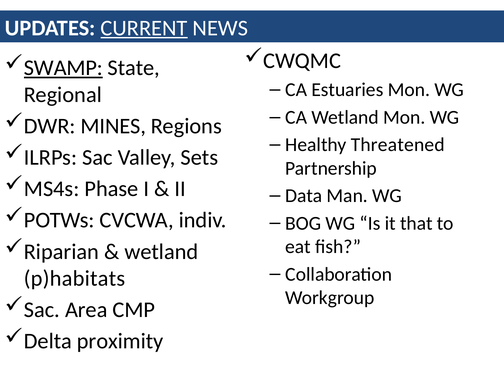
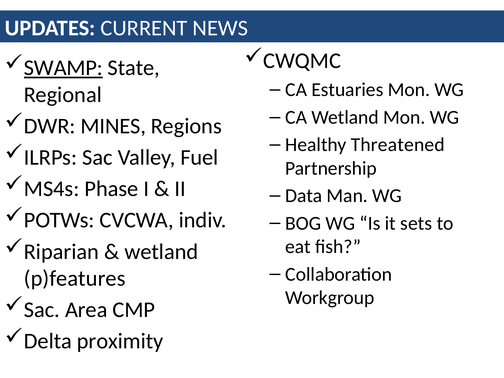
CURRENT underline: present -> none
Sets: Sets -> Fuel
that: that -> sets
p)habitats: p)habitats -> p)features
